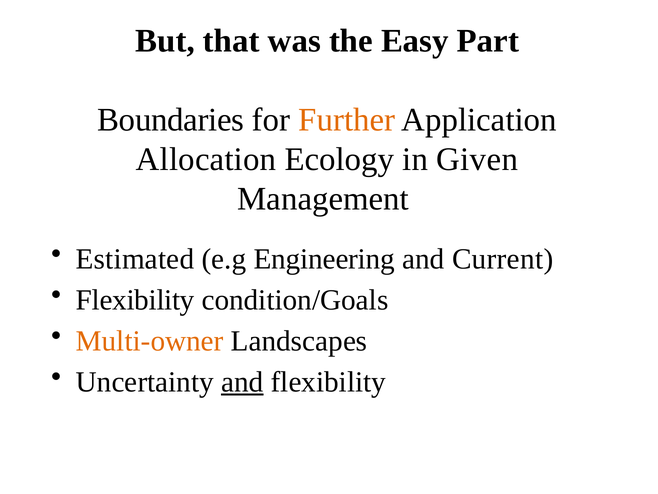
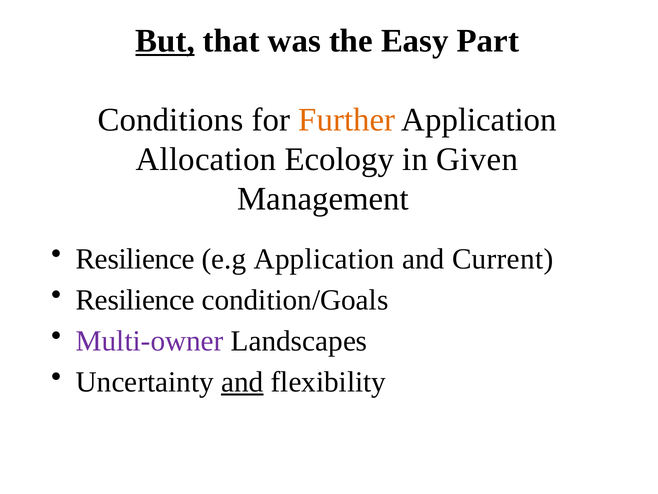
But underline: none -> present
Boundaries: Boundaries -> Conditions
Estimated at (135, 259): Estimated -> Resilience
e.g Engineering: Engineering -> Application
Flexibility at (135, 300): Flexibility -> Resilience
Multi-owner colour: orange -> purple
